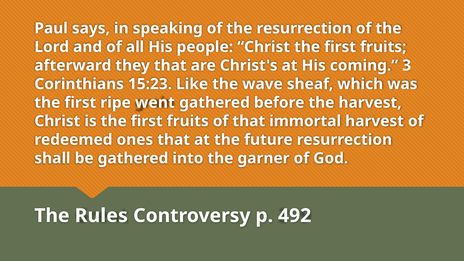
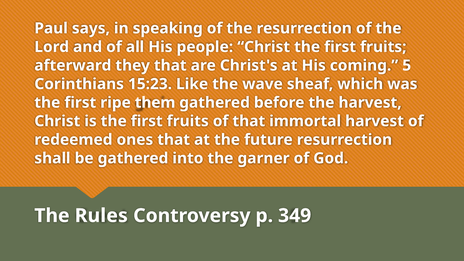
3: 3 -> 5
went: went -> them
492: 492 -> 349
